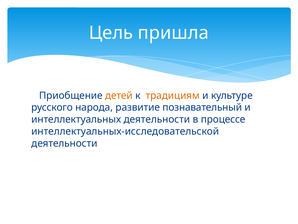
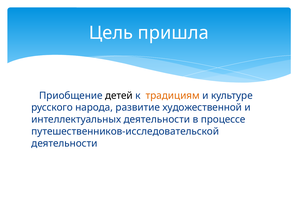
детей colour: orange -> black
познавательный: познавательный -> художественной
интеллектуальных-исследовательской: интеллектуальных-исследовательской -> путешественников-исследовательской
